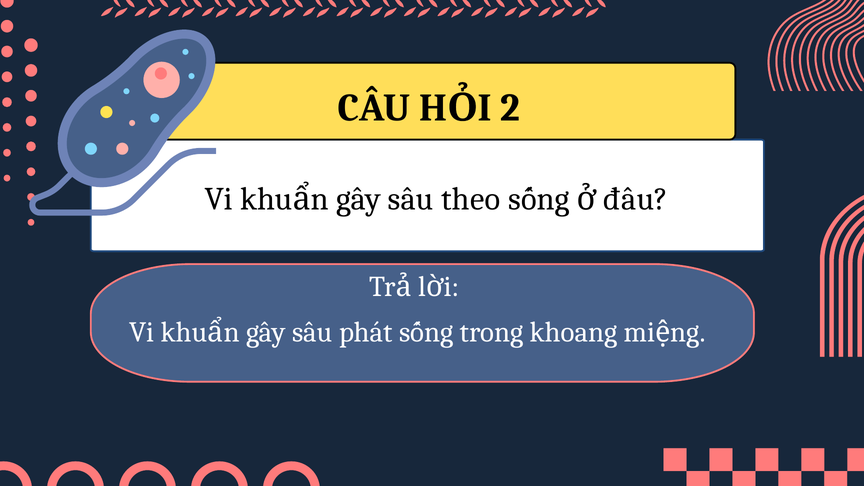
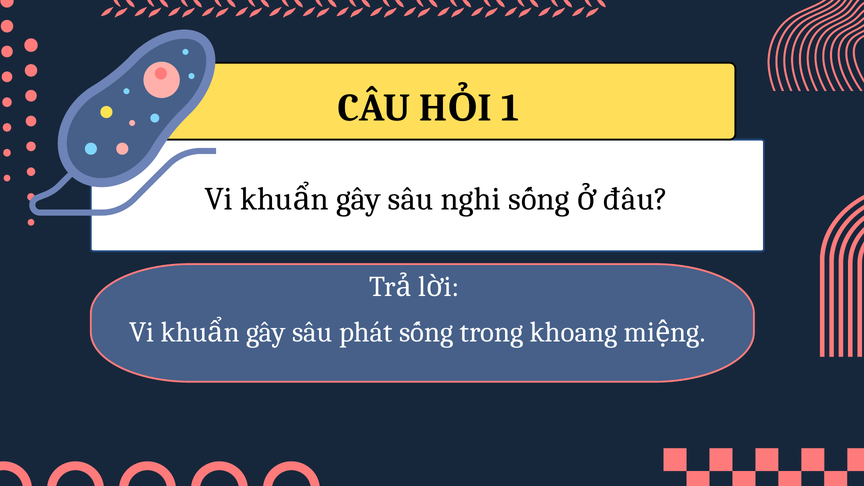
2: 2 -> 1
theo: theo -> nghi
